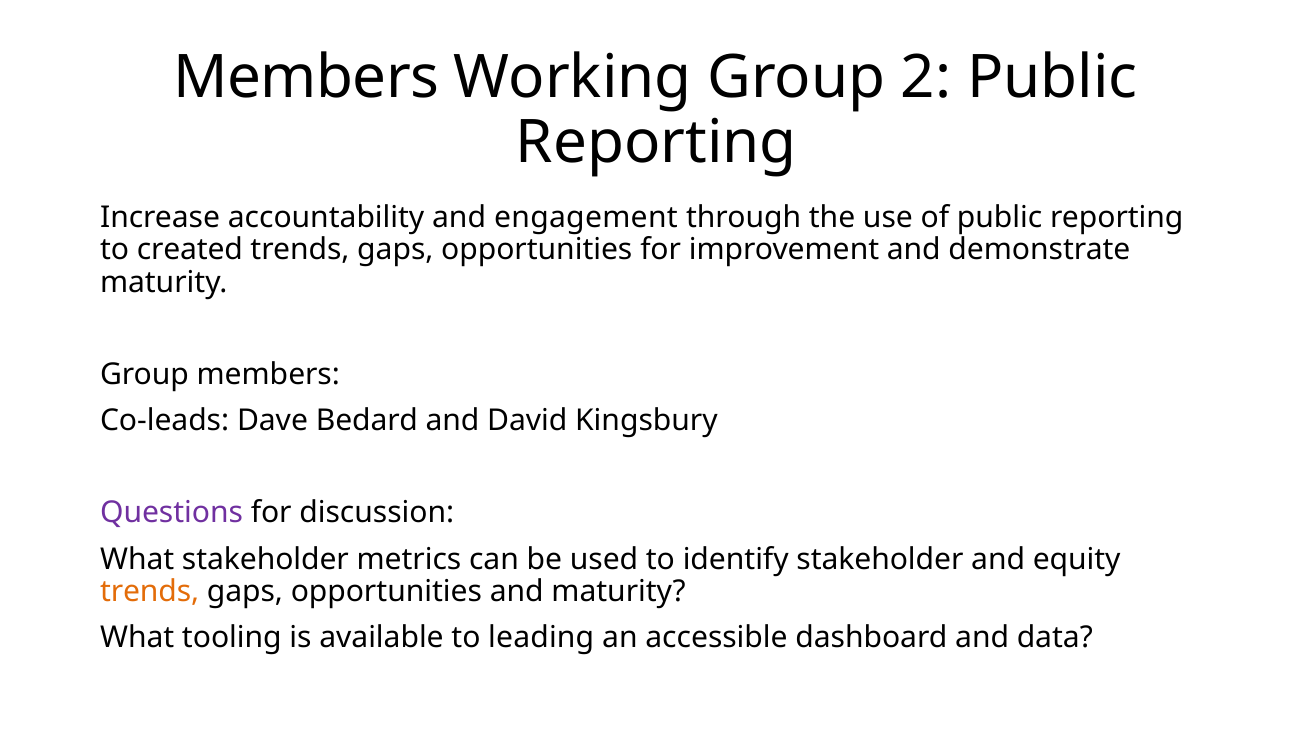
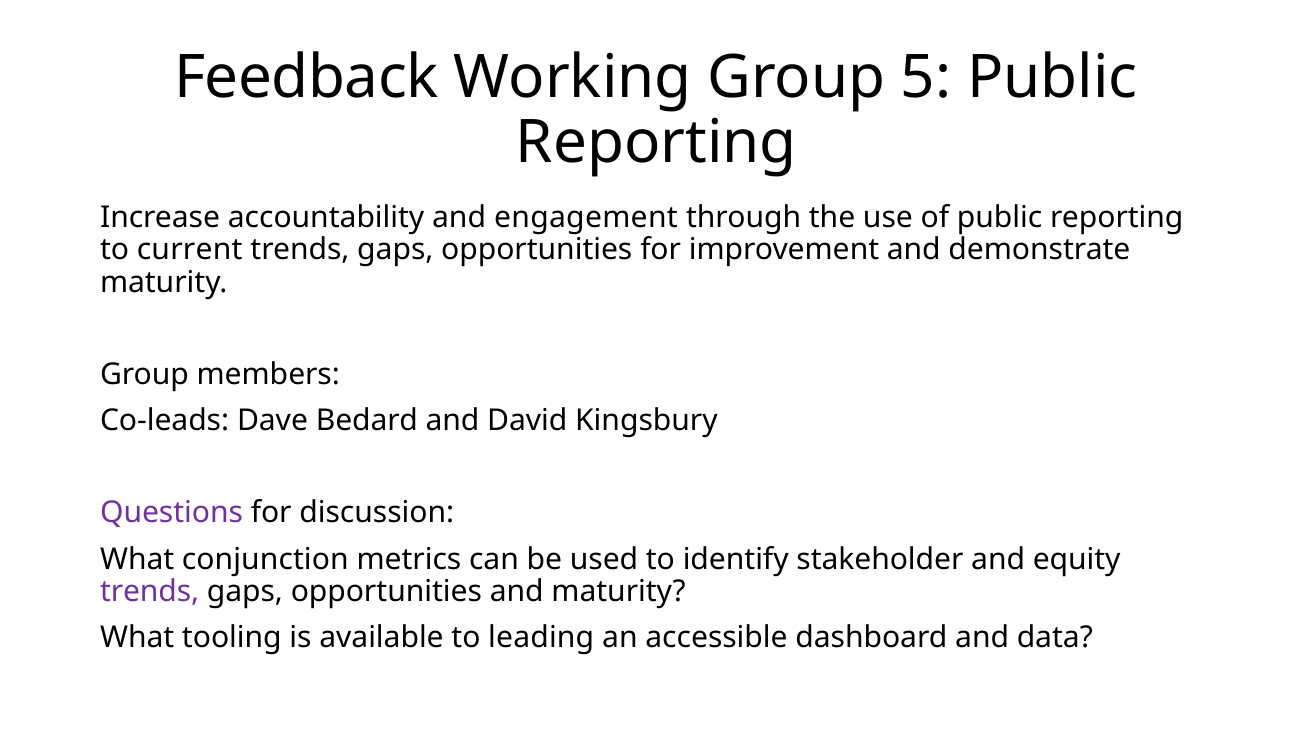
Members at (306, 78): Members -> Feedback
2: 2 -> 5
created: created -> current
What stakeholder: stakeholder -> conjunction
trends at (150, 592) colour: orange -> purple
